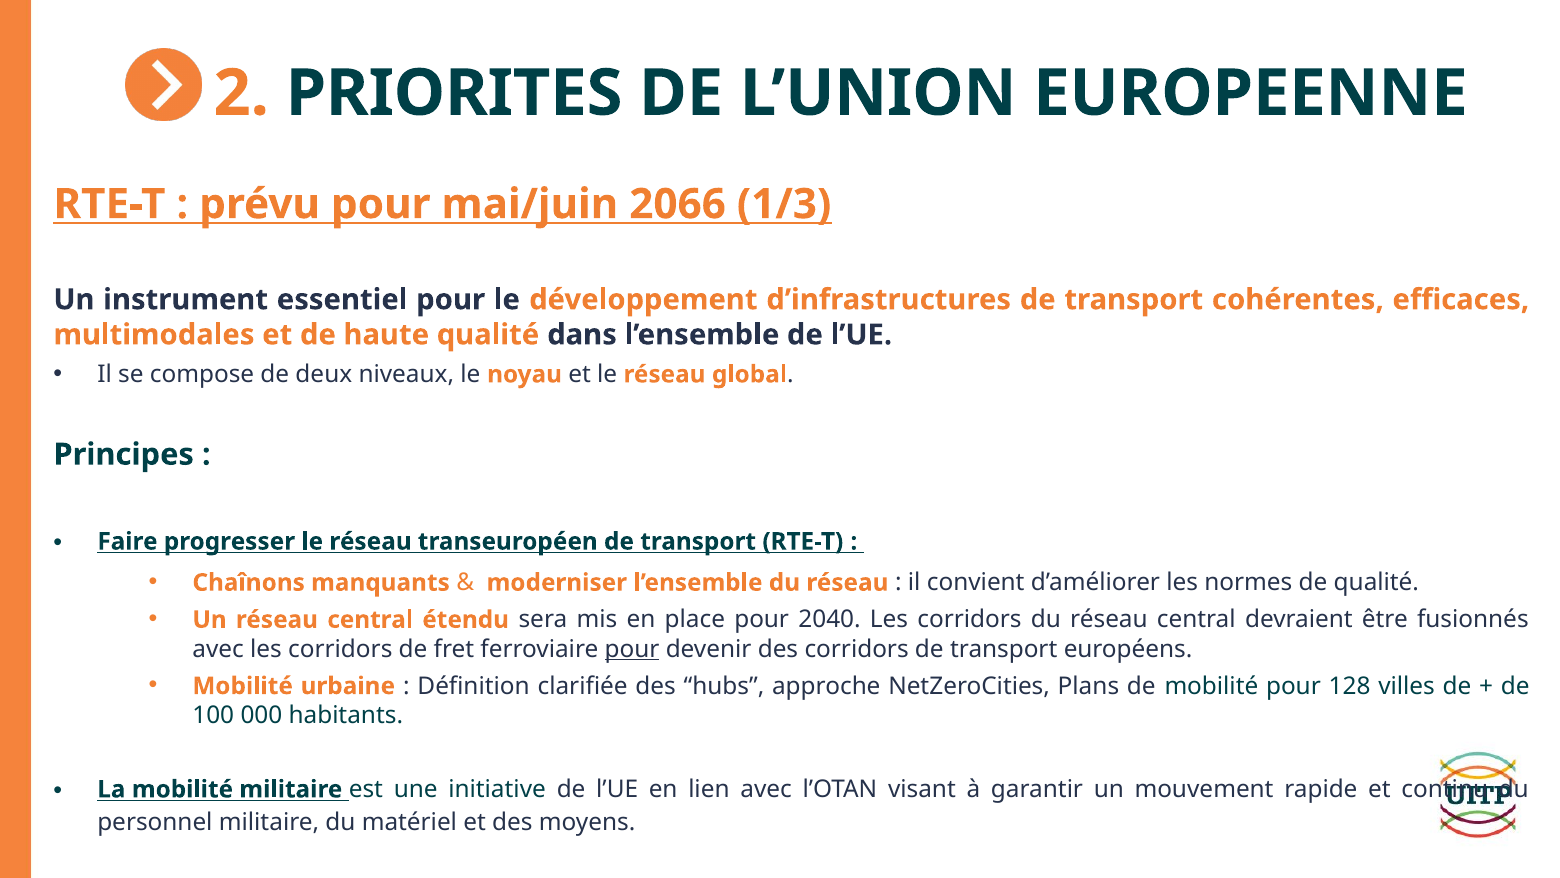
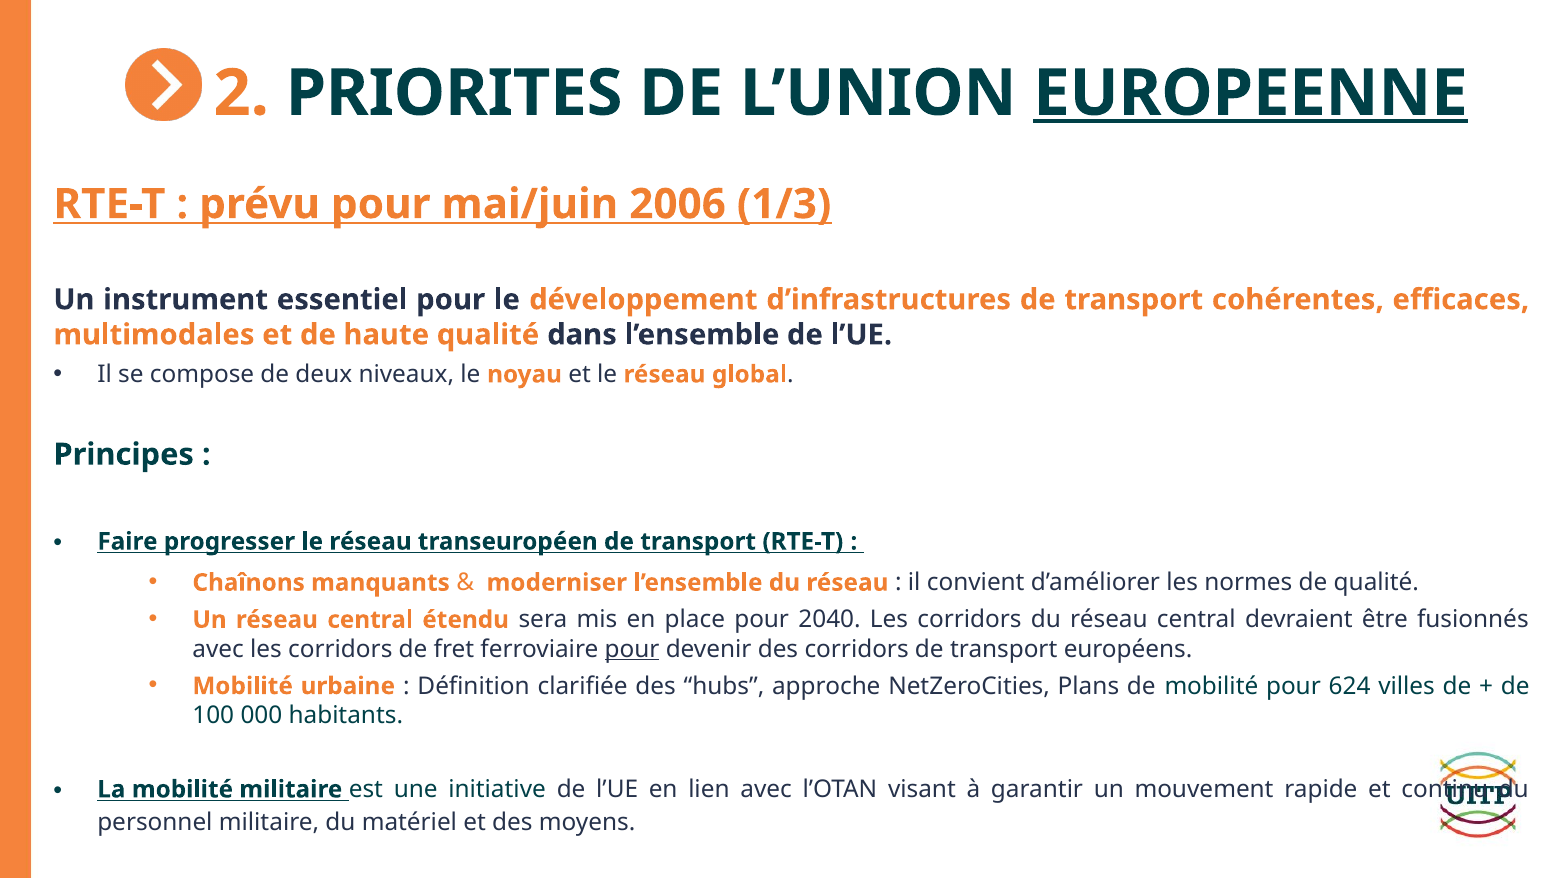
EUROPEENNE underline: none -> present
2066: 2066 -> 2006
128: 128 -> 624
